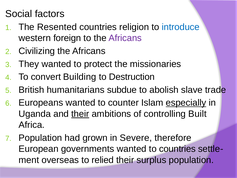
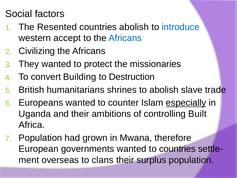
countries religion: religion -> abolish
foreign: foreign -> accept
Africans at (125, 38) colour: purple -> blue
subdue: subdue -> shrines
their at (80, 114) underline: present -> none
Severe: Severe -> Mwana
relied: relied -> clans
